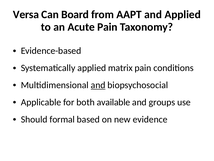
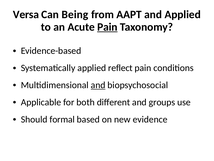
Board: Board -> Being
Pain at (107, 27) underline: none -> present
matrix: matrix -> reflect
available: available -> different
